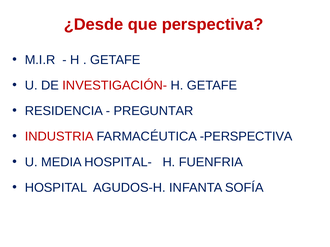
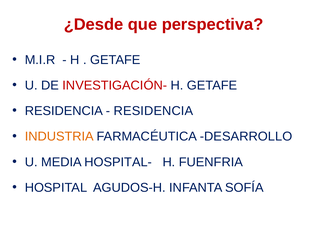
PREGUNTAR at (154, 111): PREGUNTAR -> RESIDENCIA
INDUSTRIA colour: red -> orange
FARMACÉUTICA PERSPECTIVA: PERSPECTIVA -> DESARROLLO
